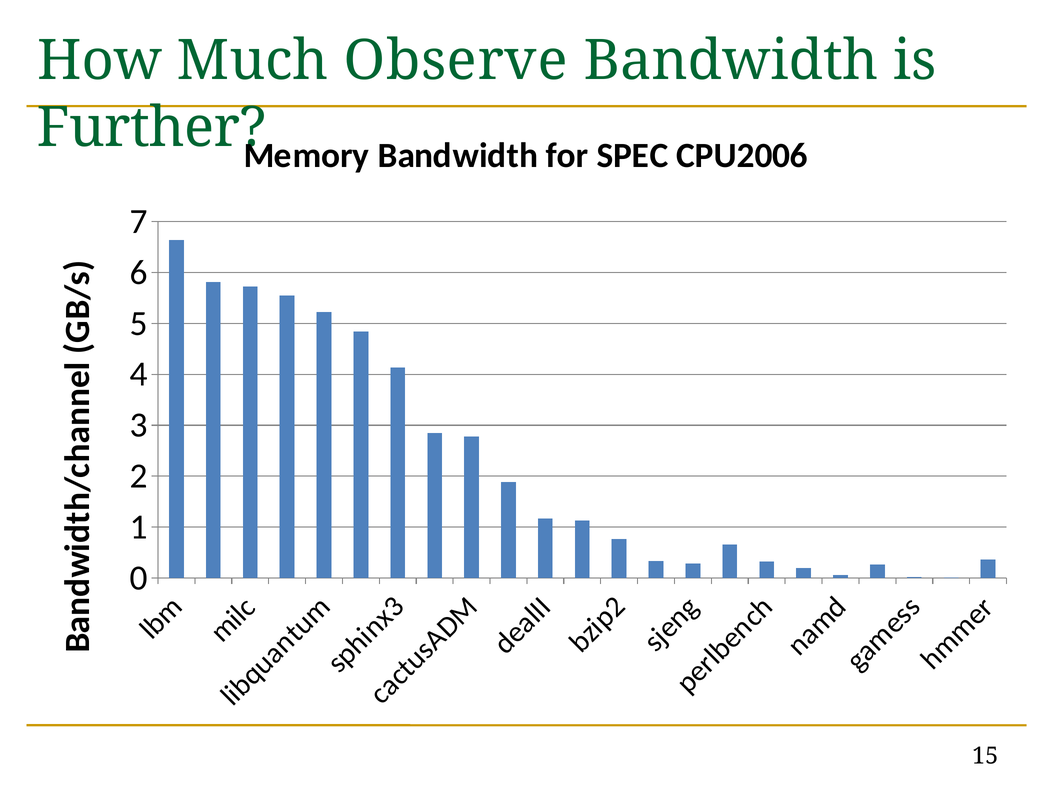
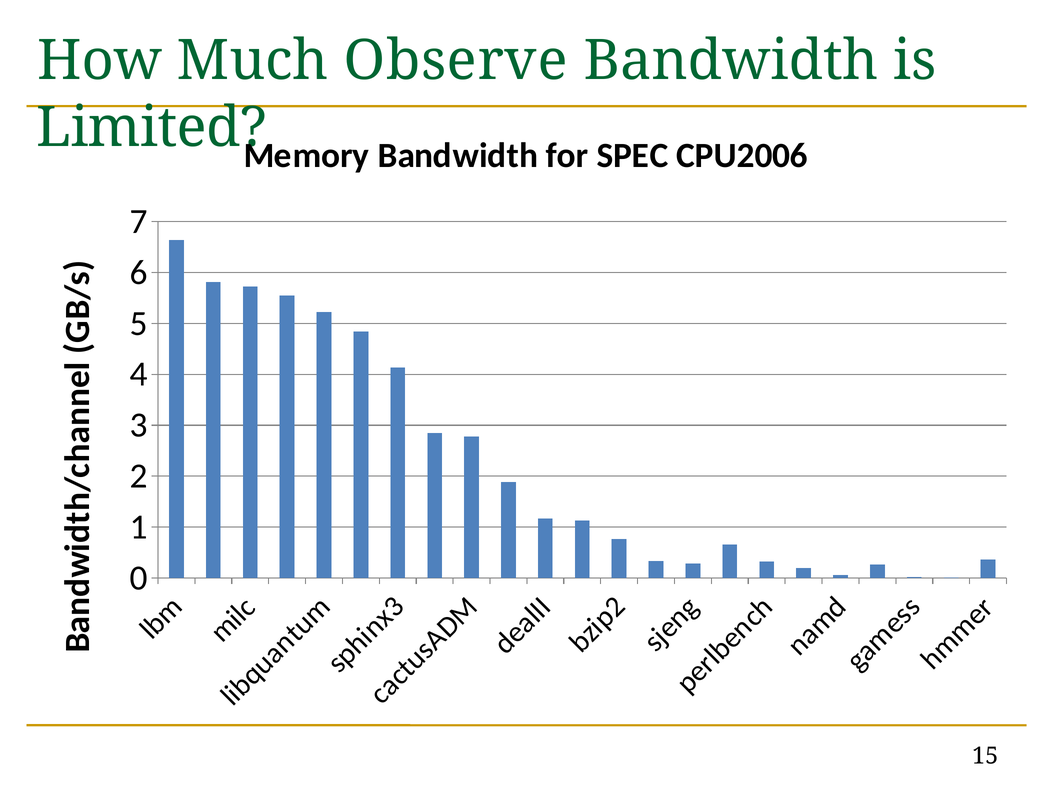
Further: Further -> Limited
